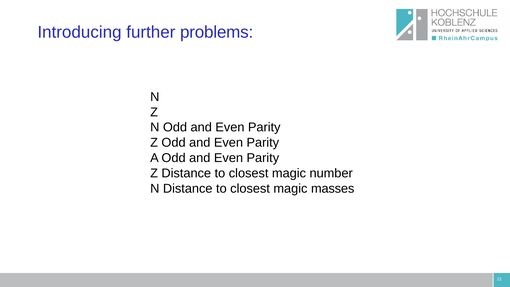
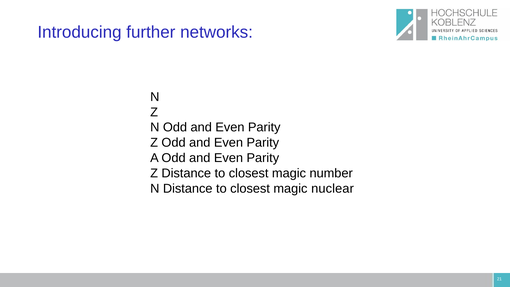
problems: problems -> networks
masses: masses -> nuclear
